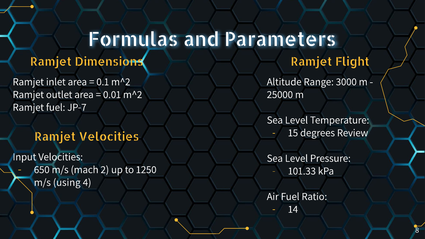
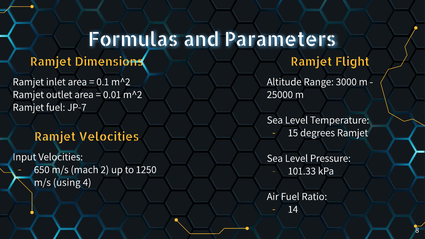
degrees Review: Review -> Ramjet
